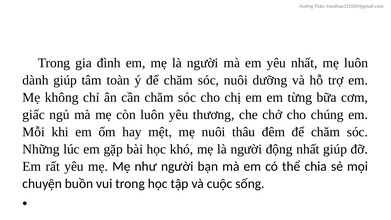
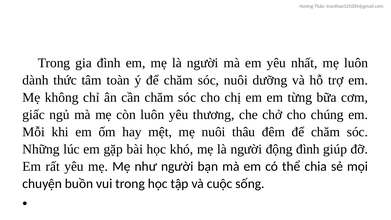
dành giúp: giúp -> thức
động nhất: nhất -> đình
